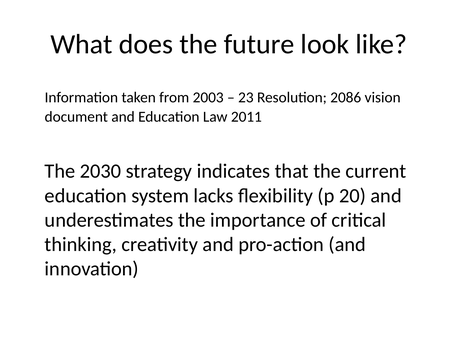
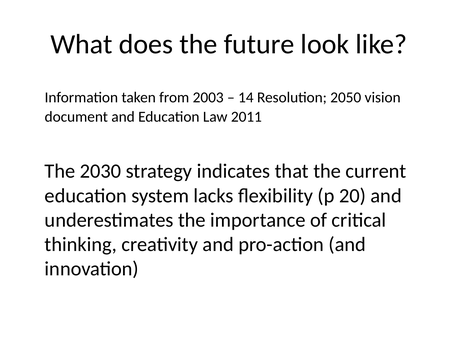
23: 23 -> 14
2086: 2086 -> 2050
